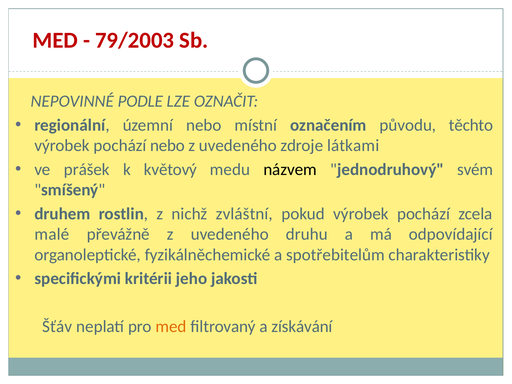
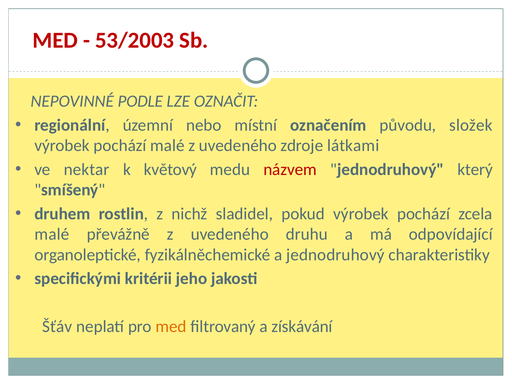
79/2003: 79/2003 -> 53/2003
těchto: těchto -> složek
pochází nebo: nebo -> malé
prášek: prášek -> nektar
názvem colour: black -> red
svém: svém -> který
zvláštní: zvláštní -> sladidel
a spotřebitelům: spotřebitelům -> jednodruhový
